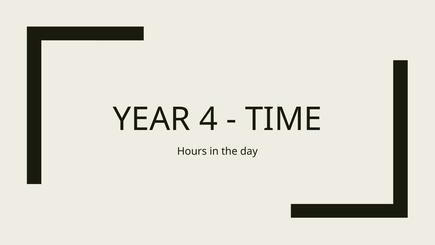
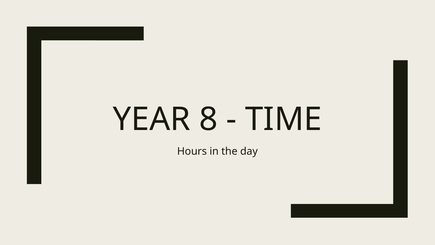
4: 4 -> 8
